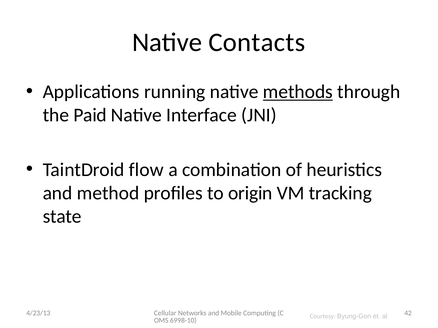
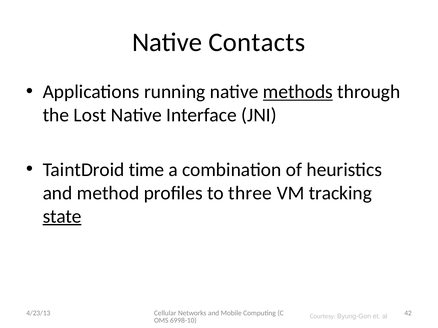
Paid: Paid -> Lost
flow: flow -> time
origin: origin -> three
state underline: none -> present
